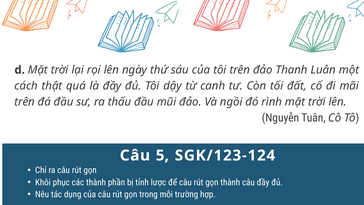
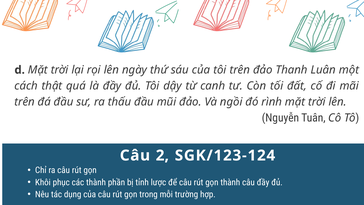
5: 5 -> 2
